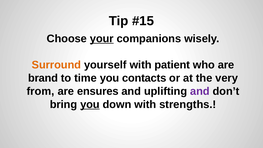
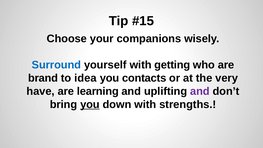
your underline: present -> none
Surround colour: orange -> blue
patient: patient -> getting
time: time -> idea
from: from -> have
ensures: ensures -> learning
